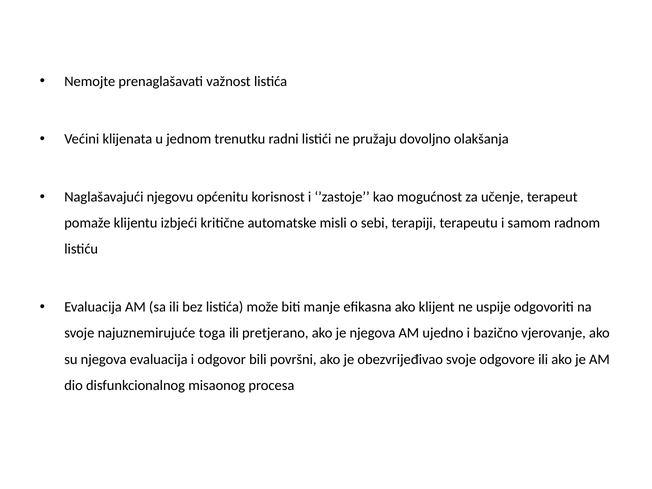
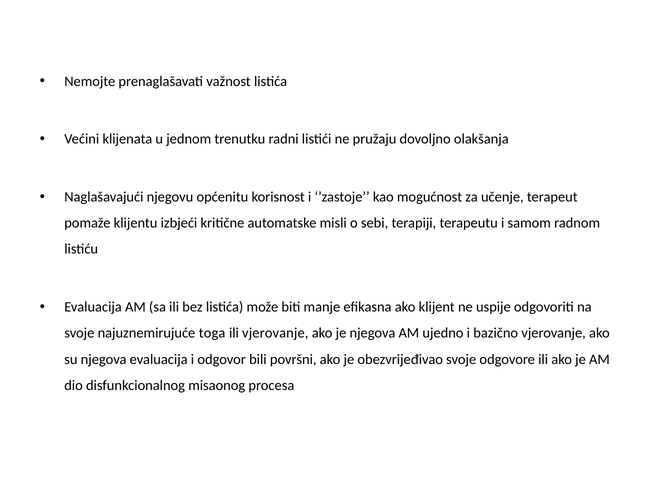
ili pretjerano: pretjerano -> vjerovanje
